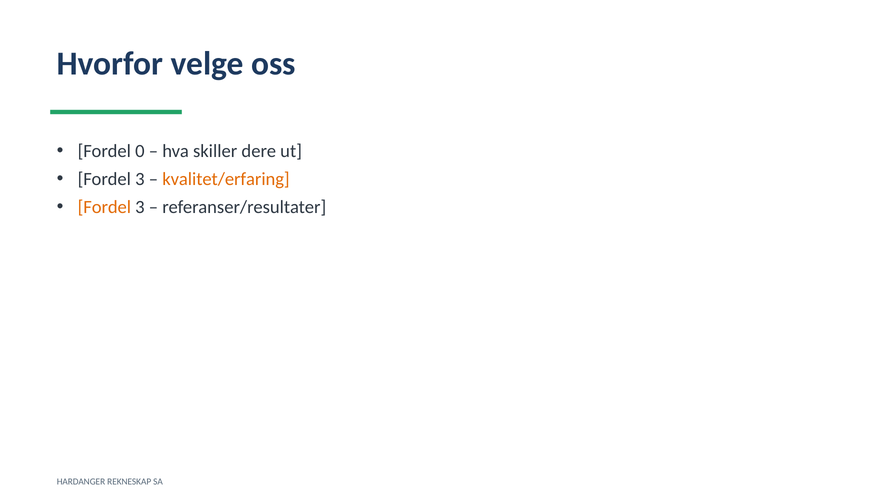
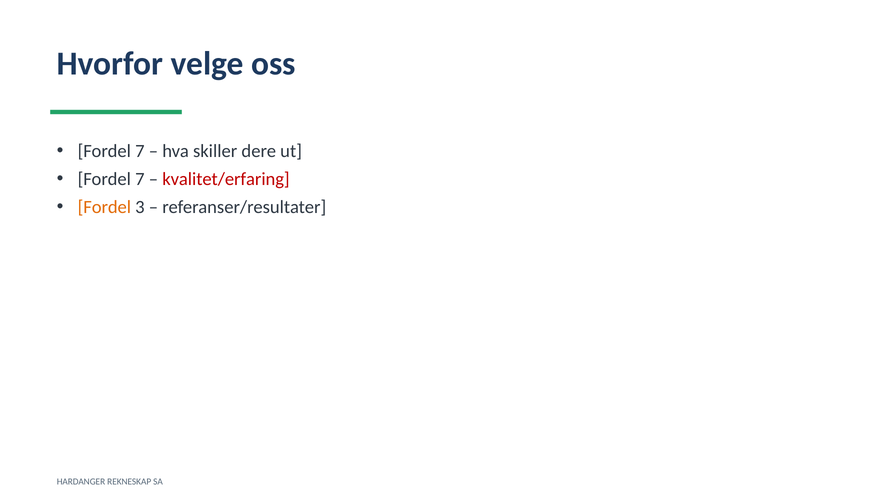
0 at (140, 151): 0 -> 7
3 at (140, 179): 3 -> 7
kvalitet/erfaring colour: orange -> red
